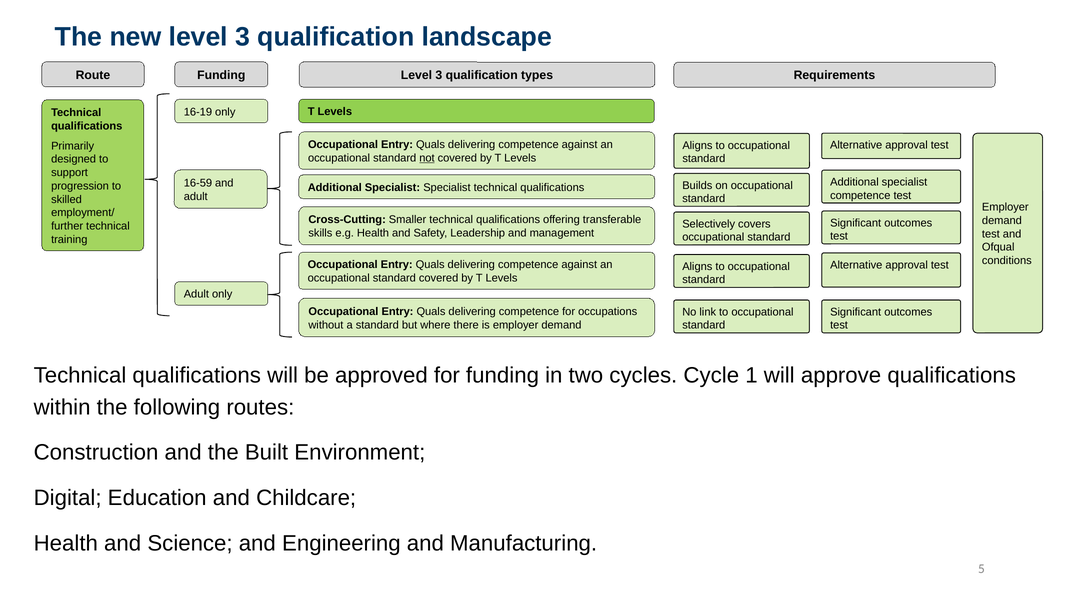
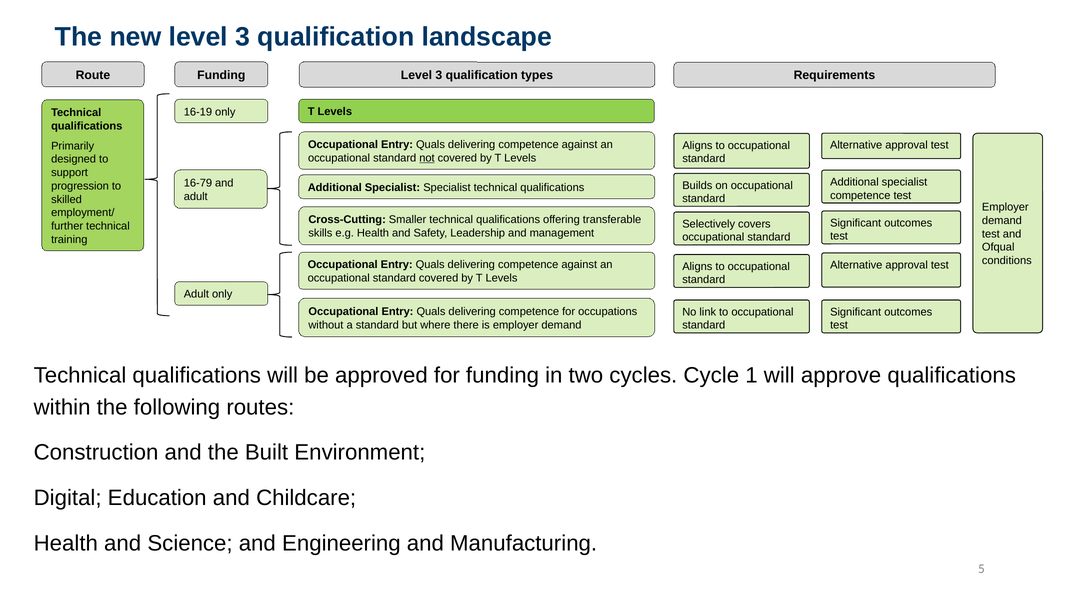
16-59: 16-59 -> 16-79
